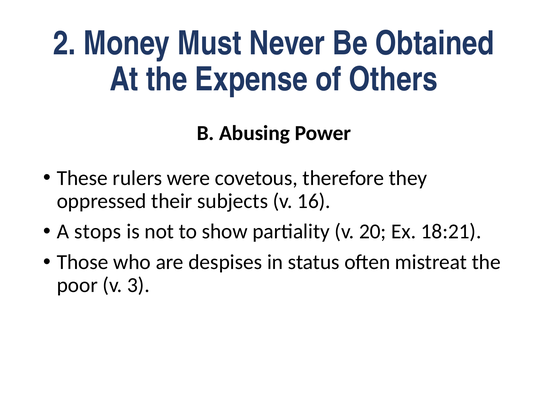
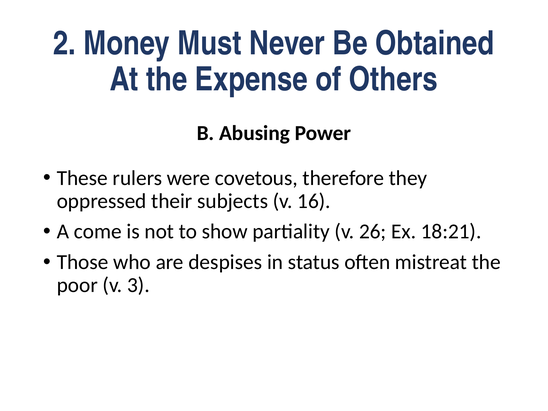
stops: stops -> come
20: 20 -> 26
